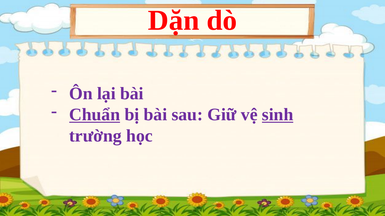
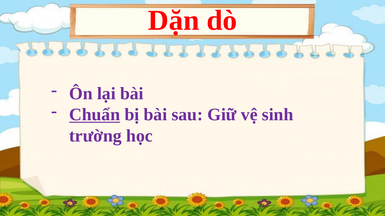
sinh underline: present -> none
